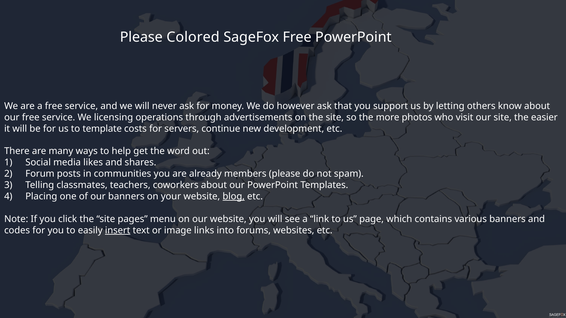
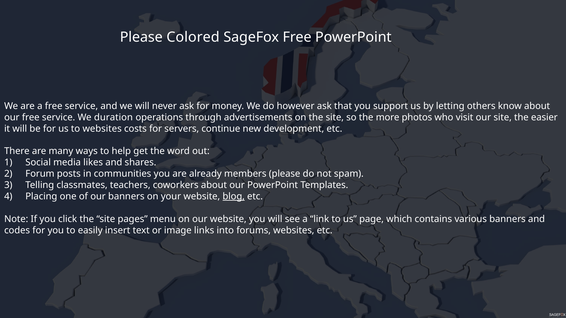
licensing: licensing -> duration
to template: template -> websites
insert underline: present -> none
